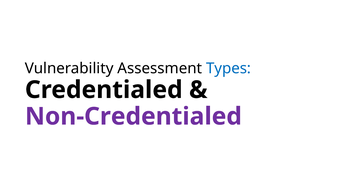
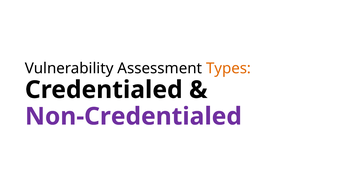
Types colour: blue -> orange
